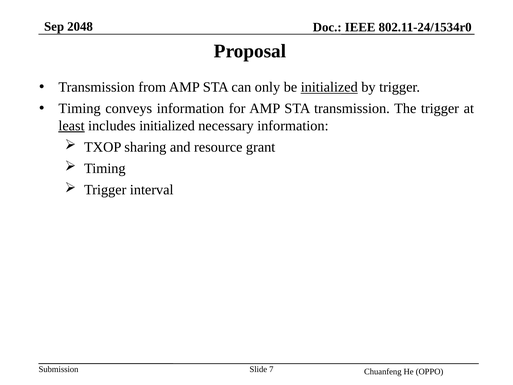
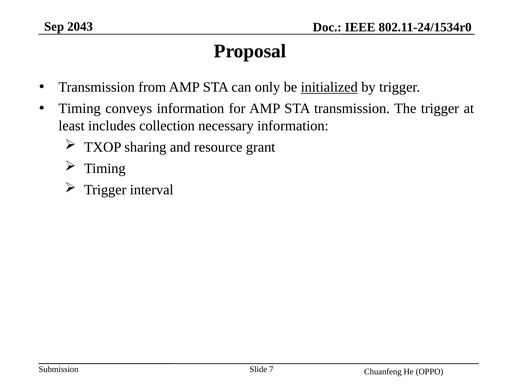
2048: 2048 -> 2043
least underline: present -> none
includes initialized: initialized -> collection
